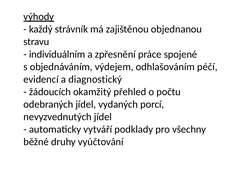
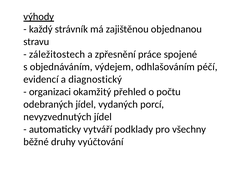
individuálním: individuálním -> záležitostech
žádoucích: žádoucích -> organizaci
